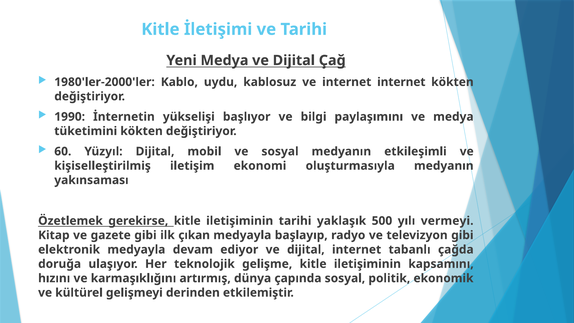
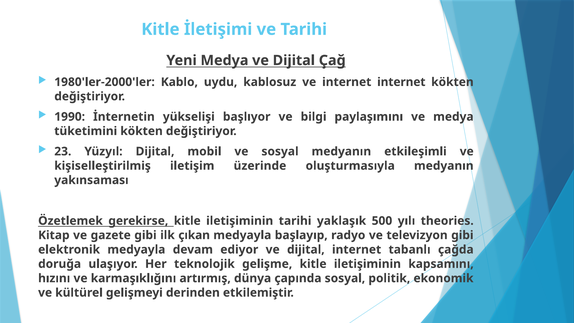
60: 60 -> 23
ekonomi: ekonomi -> üzerinde
vermeyi: vermeyi -> theories
